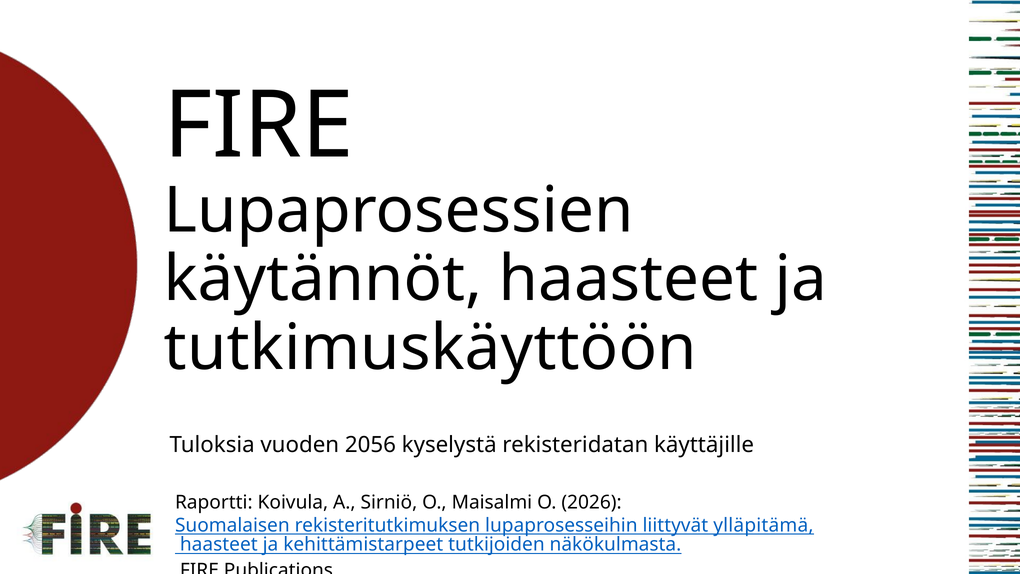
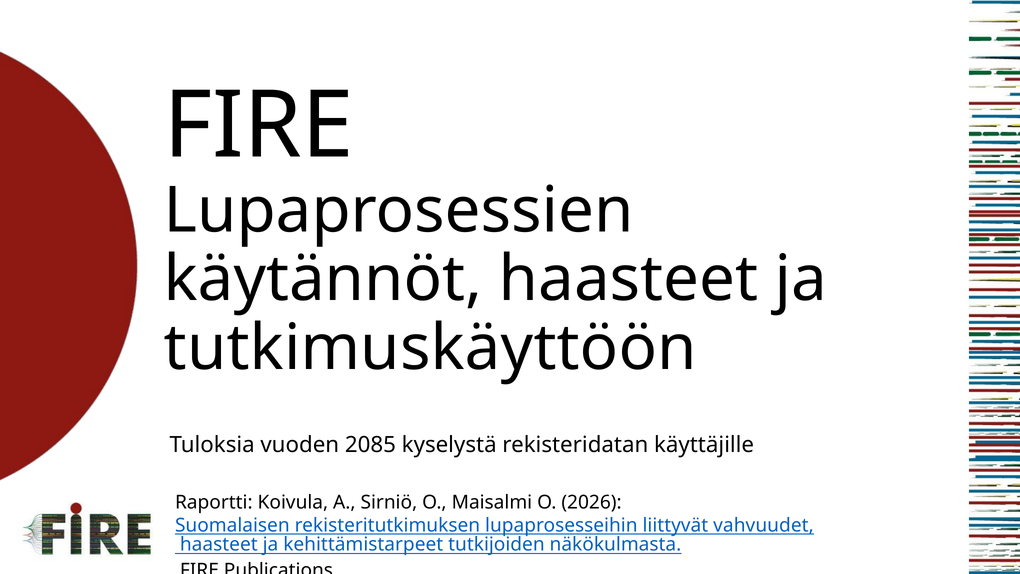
2056: 2056 -> 2085
ylläpitämä: ylläpitämä -> vahvuudet
